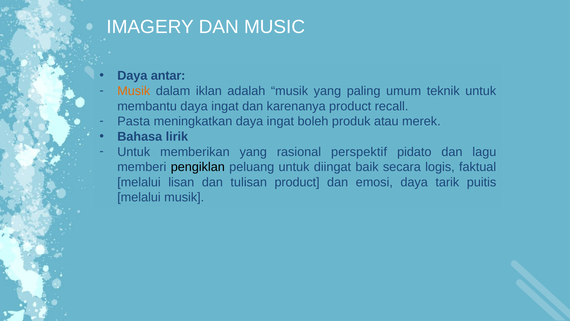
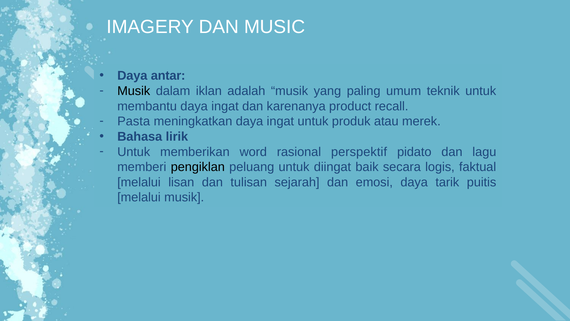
Musik at (134, 91) colour: orange -> black
ingat boleh: boleh -> untuk
memberikan yang: yang -> word
tulisan product: product -> sejarah
